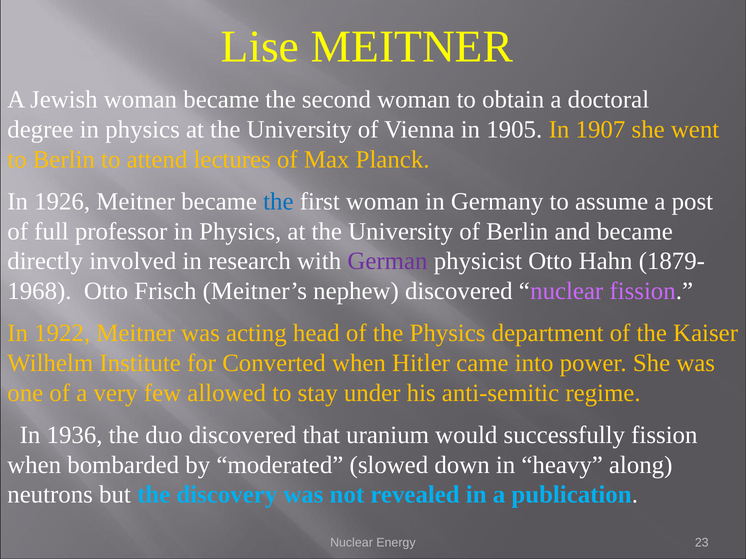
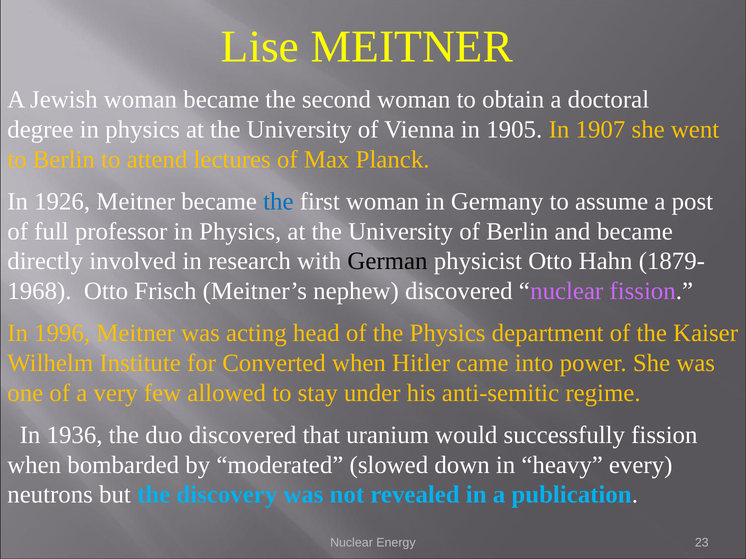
German colour: purple -> black
1922: 1922 -> 1996
along: along -> every
